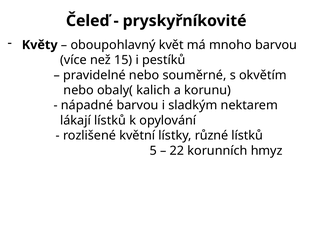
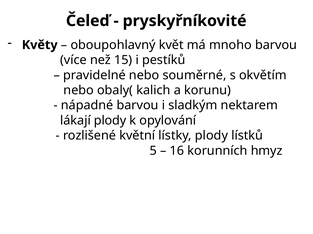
lákají lístků: lístků -> plody
lístky různé: různé -> plody
22: 22 -> 16
